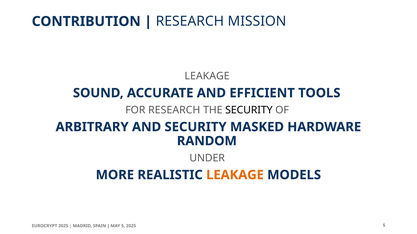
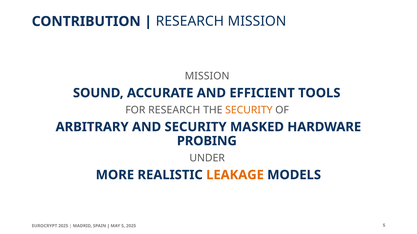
LEAKAGE at (207, 76): LEAKAGE -> MISSION
SECURITY at (249, 110) colour: black -> orange
RANDOM: RANDOM -> PROBING
